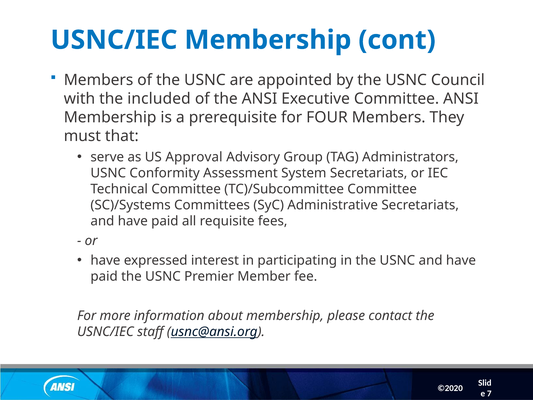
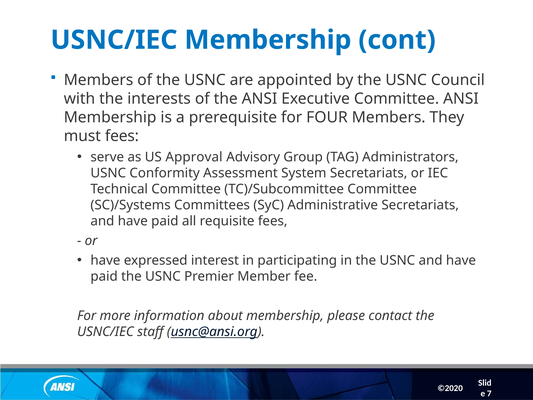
included: included -> interests
must that: that -> fees
